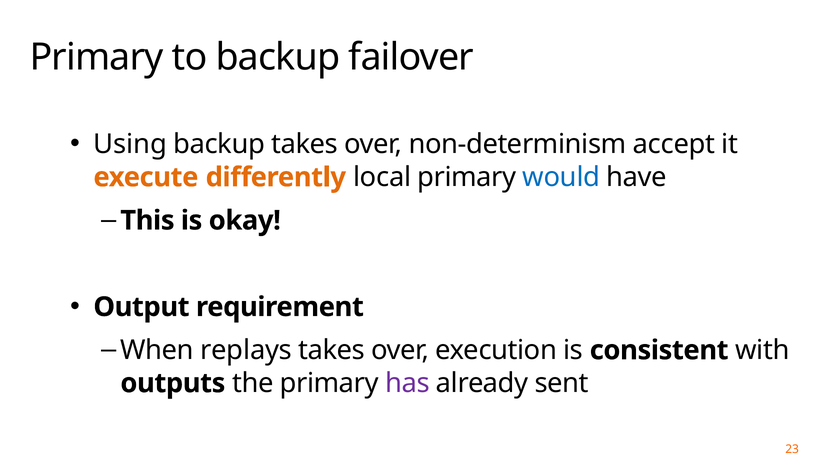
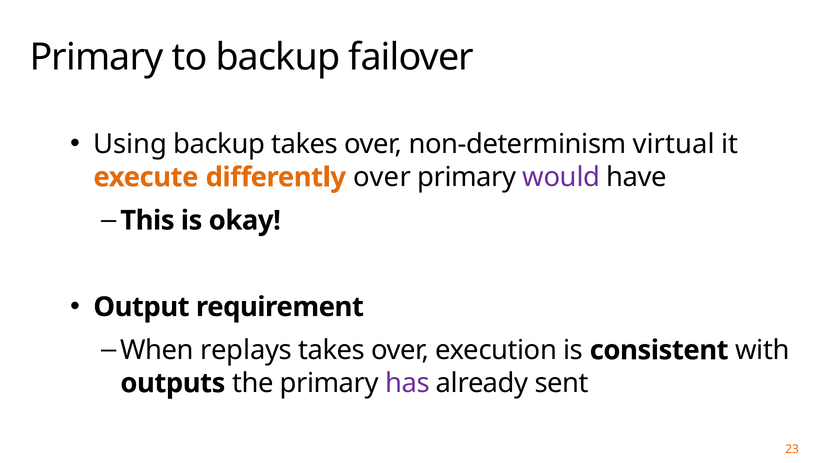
accept: accept -> virtual
differently local: local -> over
would colour: blue -> purple
